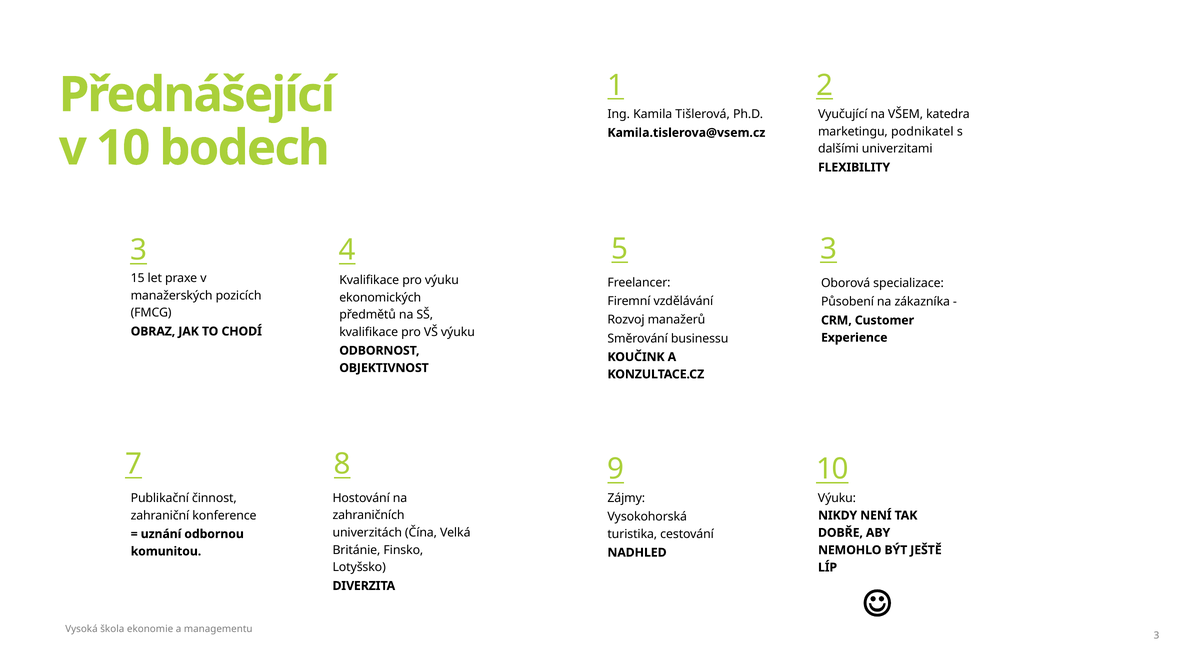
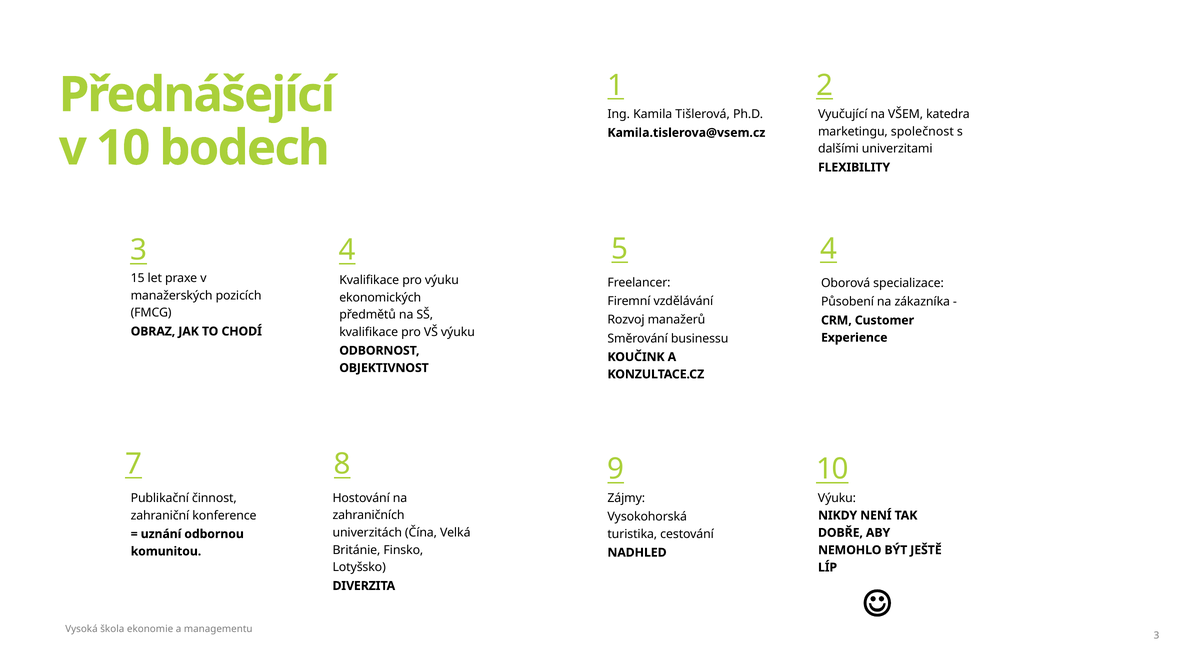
podnikatel: podnikatel -> společnost
5 3: 3 -> 4
